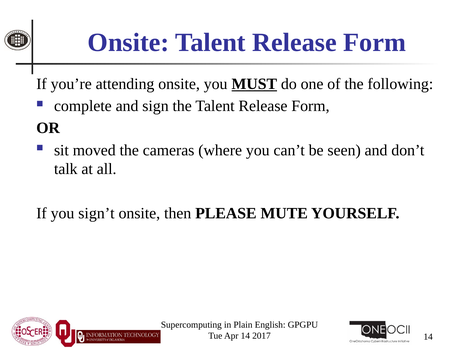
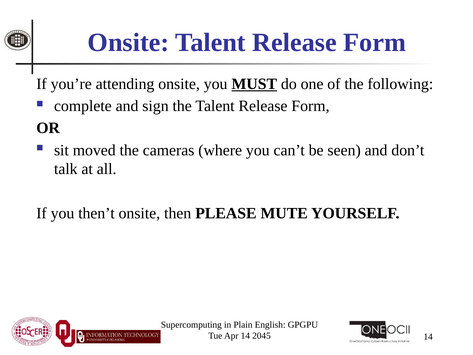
sign’t: sign’t -> then’t
2017: 2017 -> 2045
